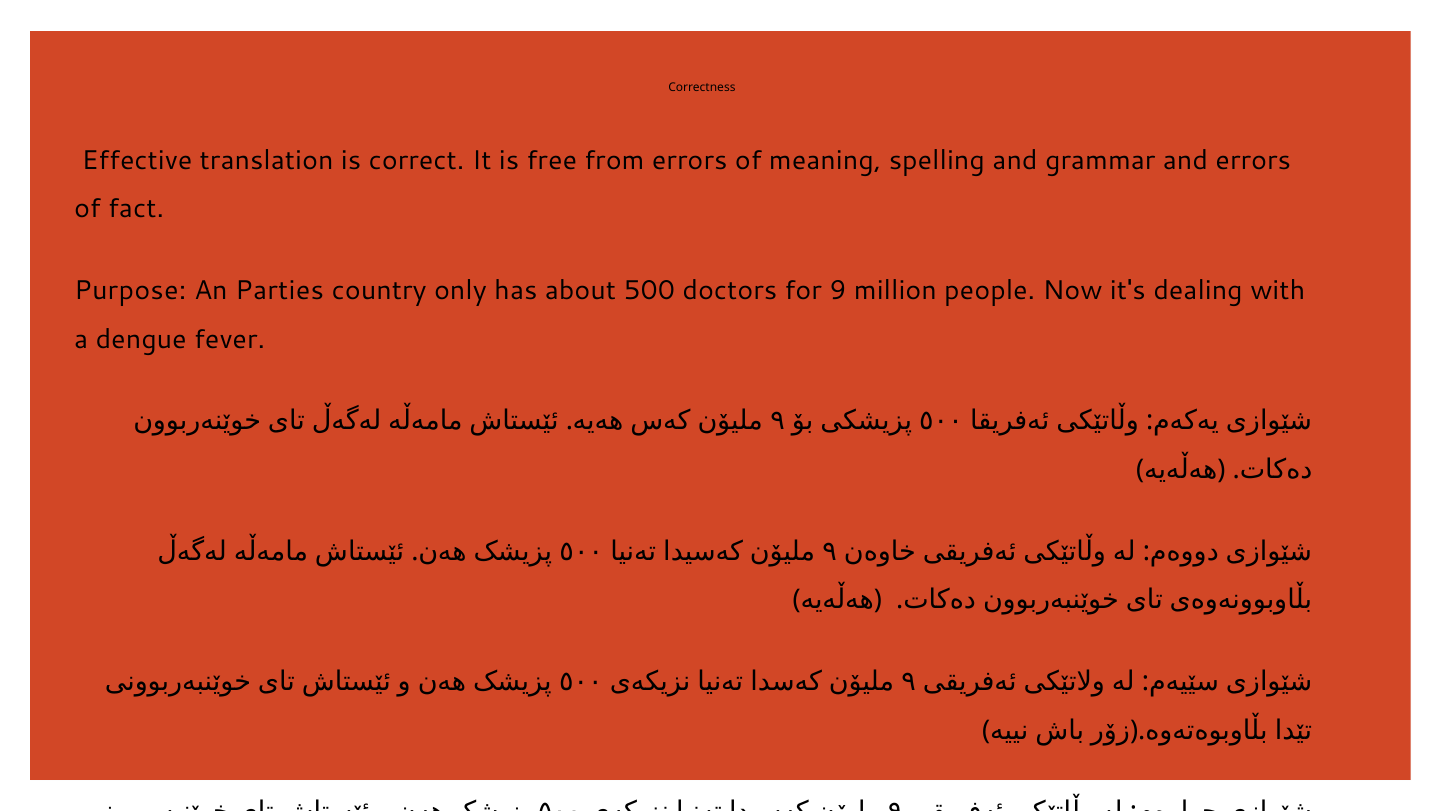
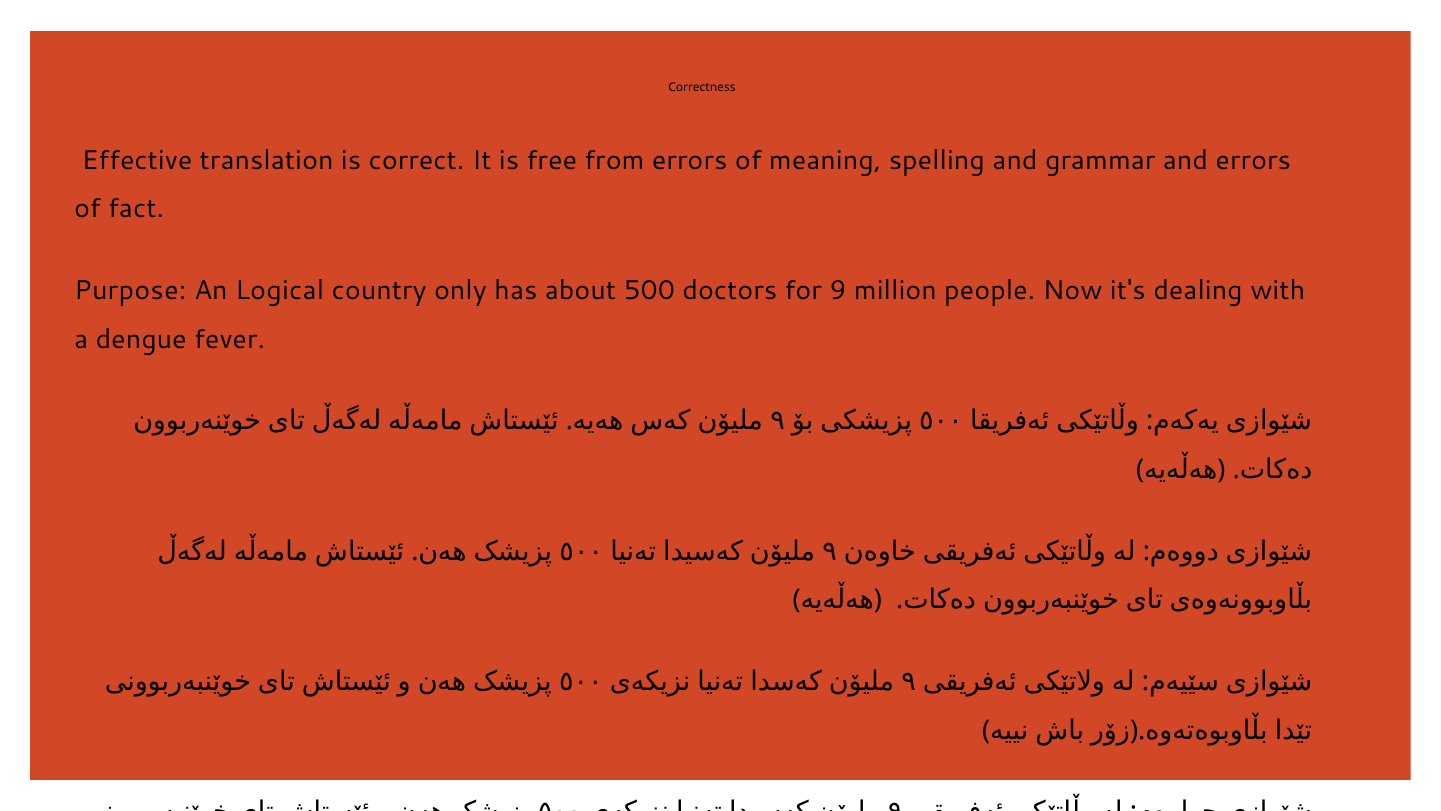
Parties: Parties -> Logical
